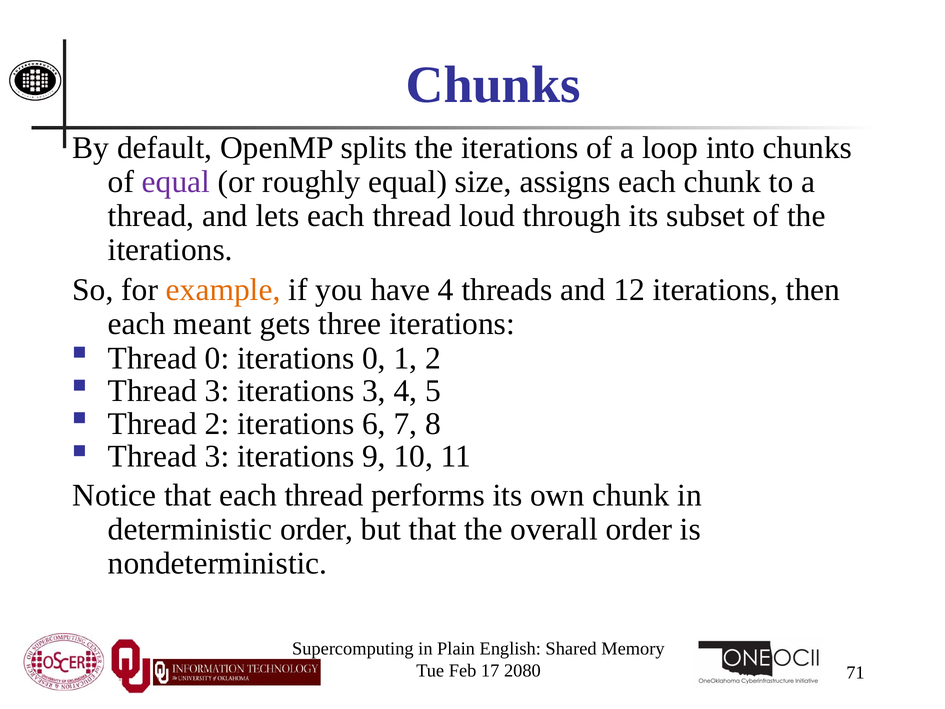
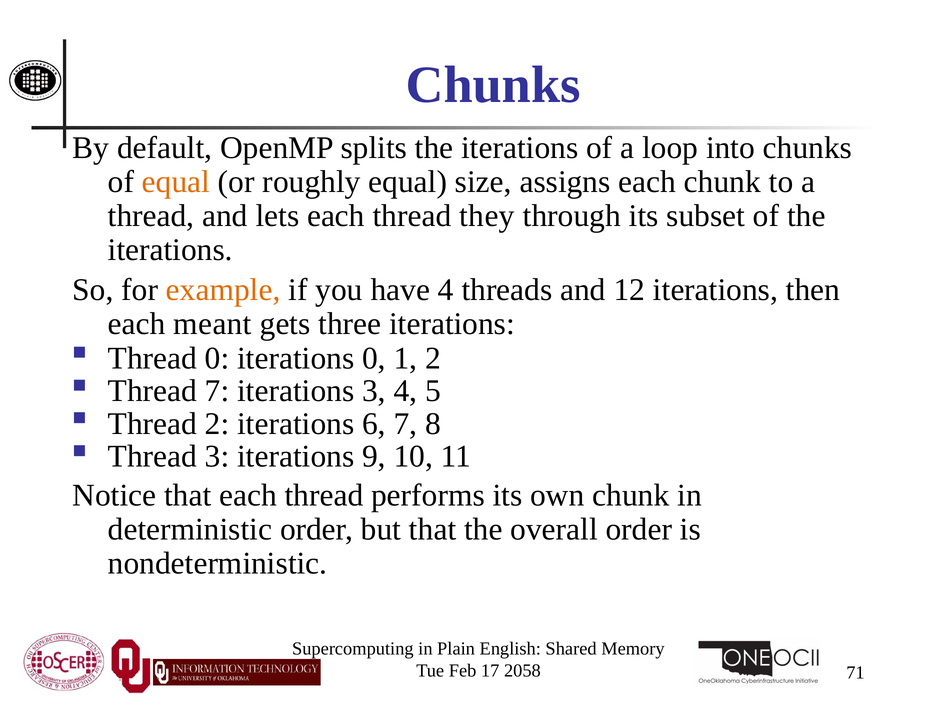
equal at (176, 182) colour: purple -> orange
loud: loud -> they
3 at (217, 391): 3 -> 7
2080: 2080 -> 2058
